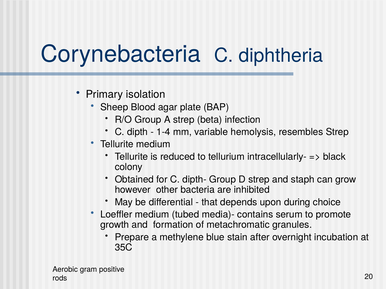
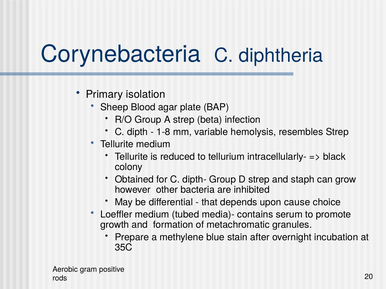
1-4: 1-4 -> 1-8
during: during -> cause
